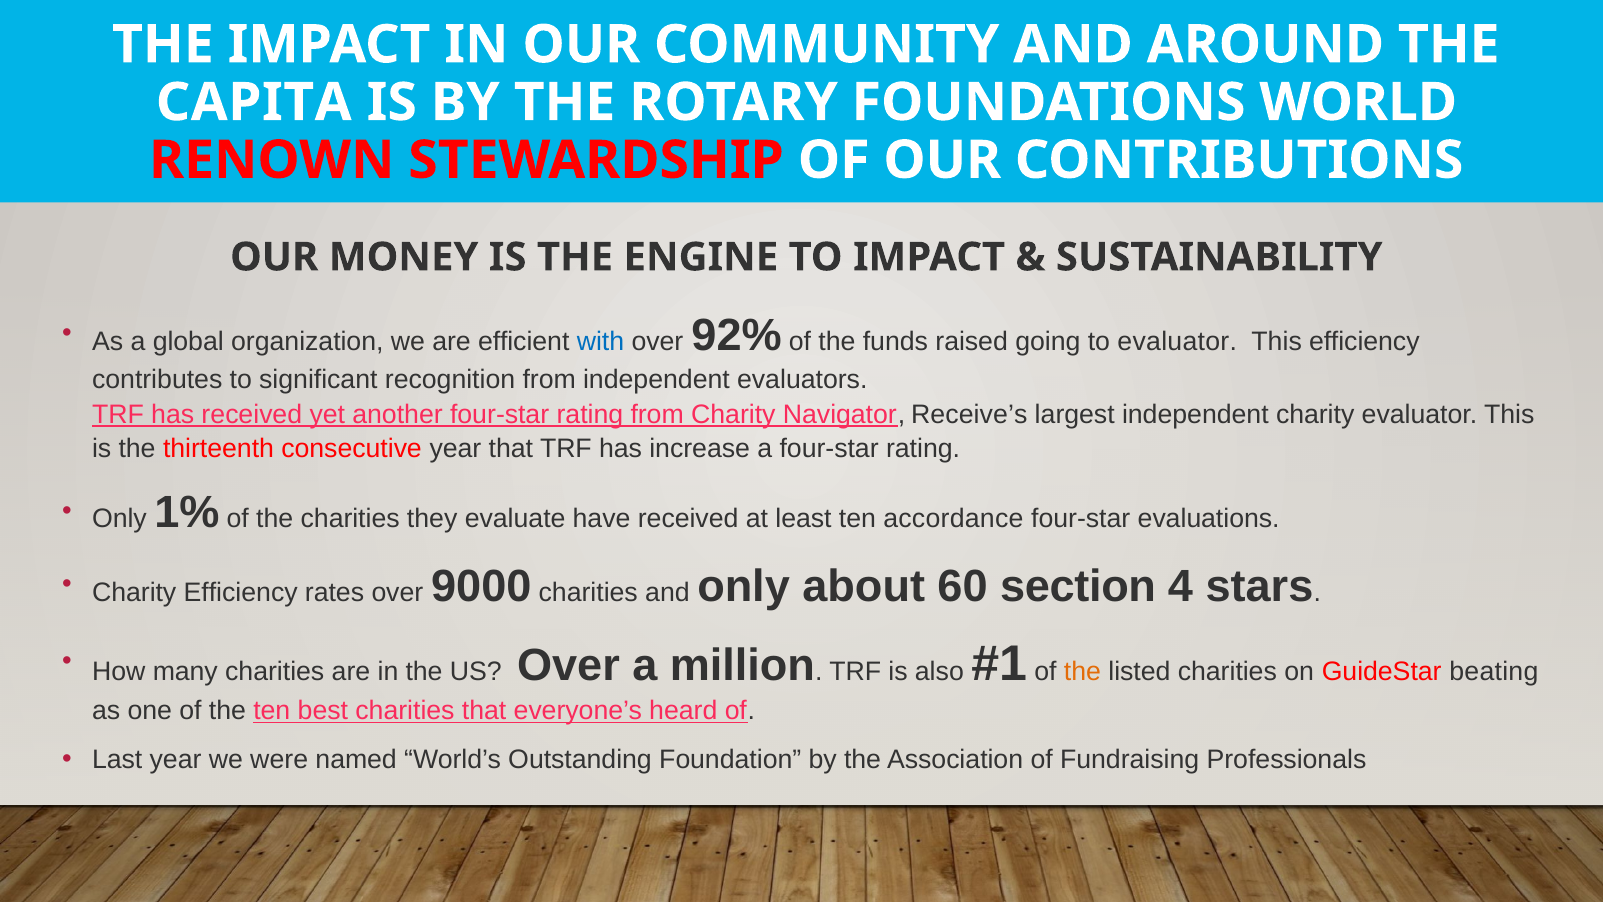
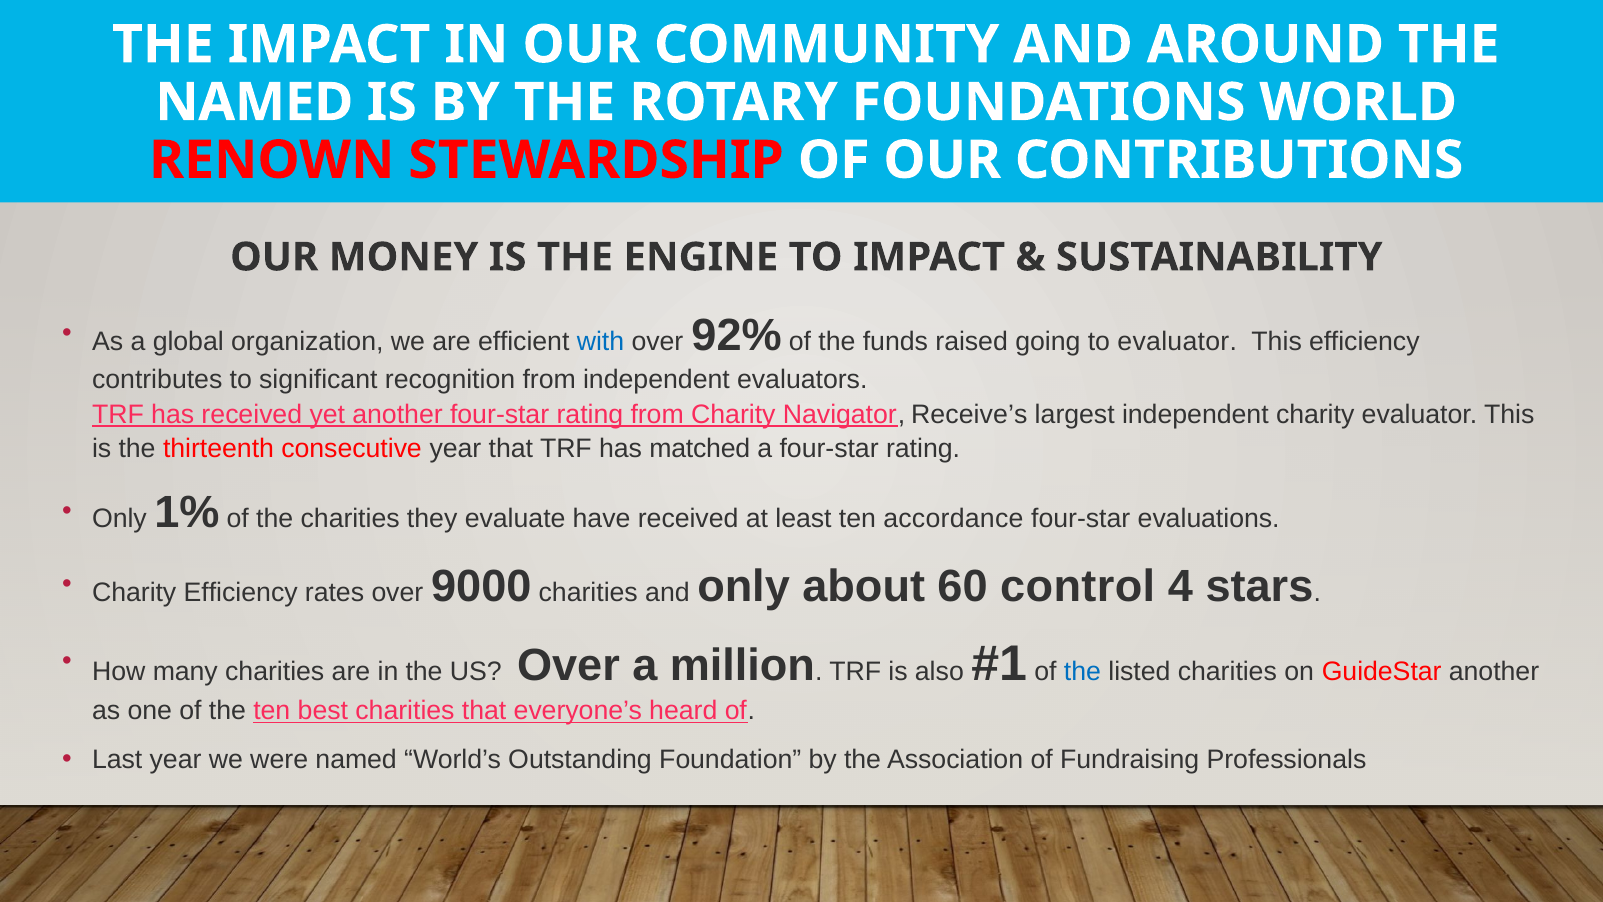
CAPITA at (254, 102): CAPITA -> NAMED
increase: increase -> matched
section: section -> control
the at (1082, 671) colour: orange -> blue
GuideStar beating: beating -> another
